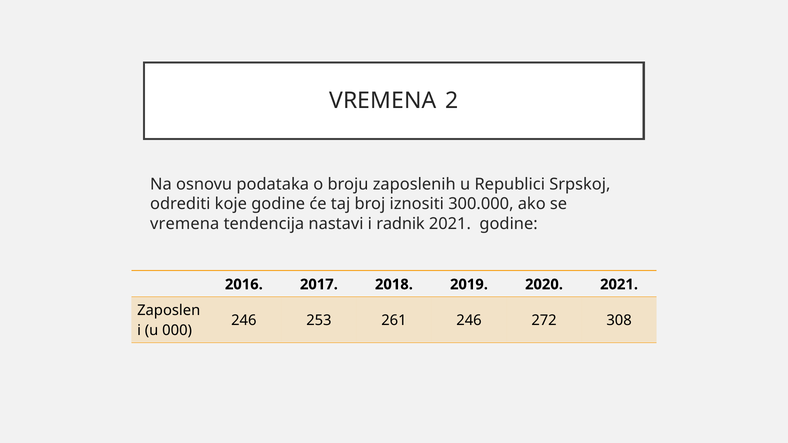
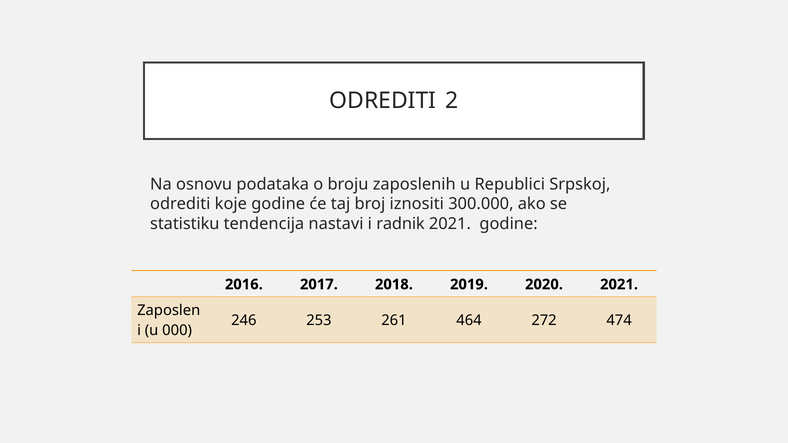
VREMENA at (383, 101): VREMENA -> ODREDITI
vremena at (185, 224): vremena -> statistiku
261 246: 246 -> 464
308: 308 -> 474
